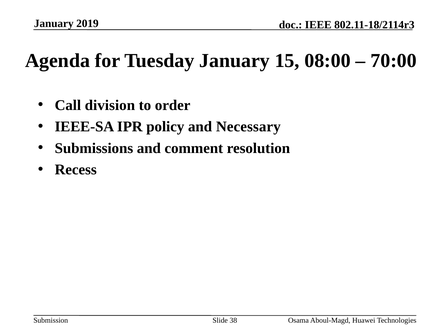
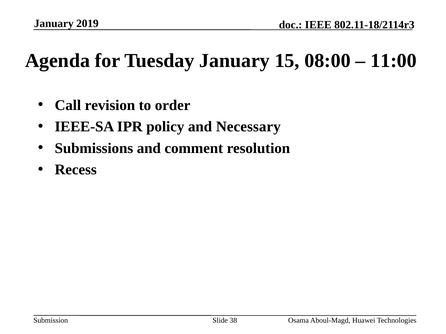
70:00: 70:00 -> 11:00
division: division -> revision
